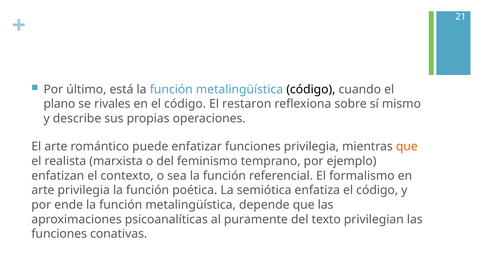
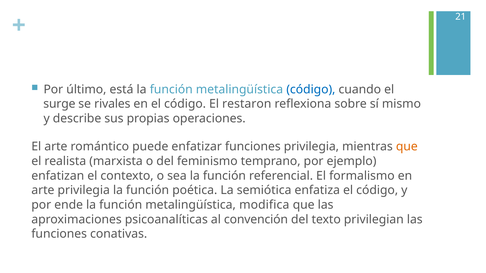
código at (311, 90) colour: black -> blue
plano: plano -> surge
depende: depende -> modifica
puramente: puramente -> convención
